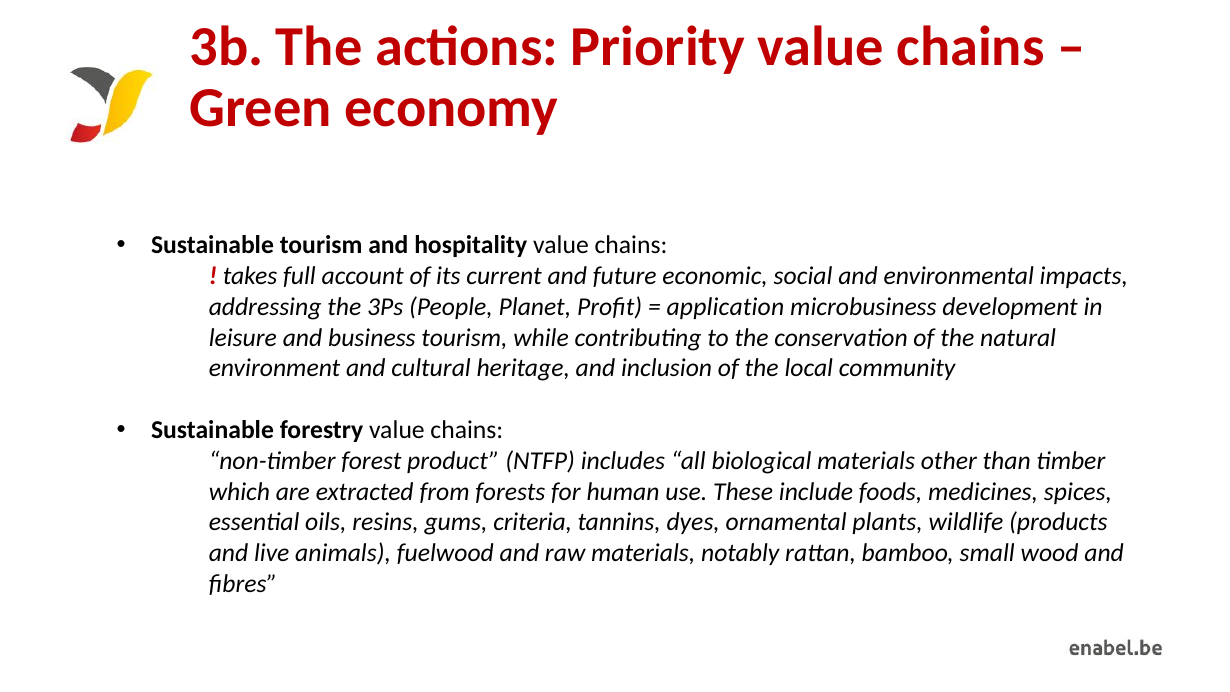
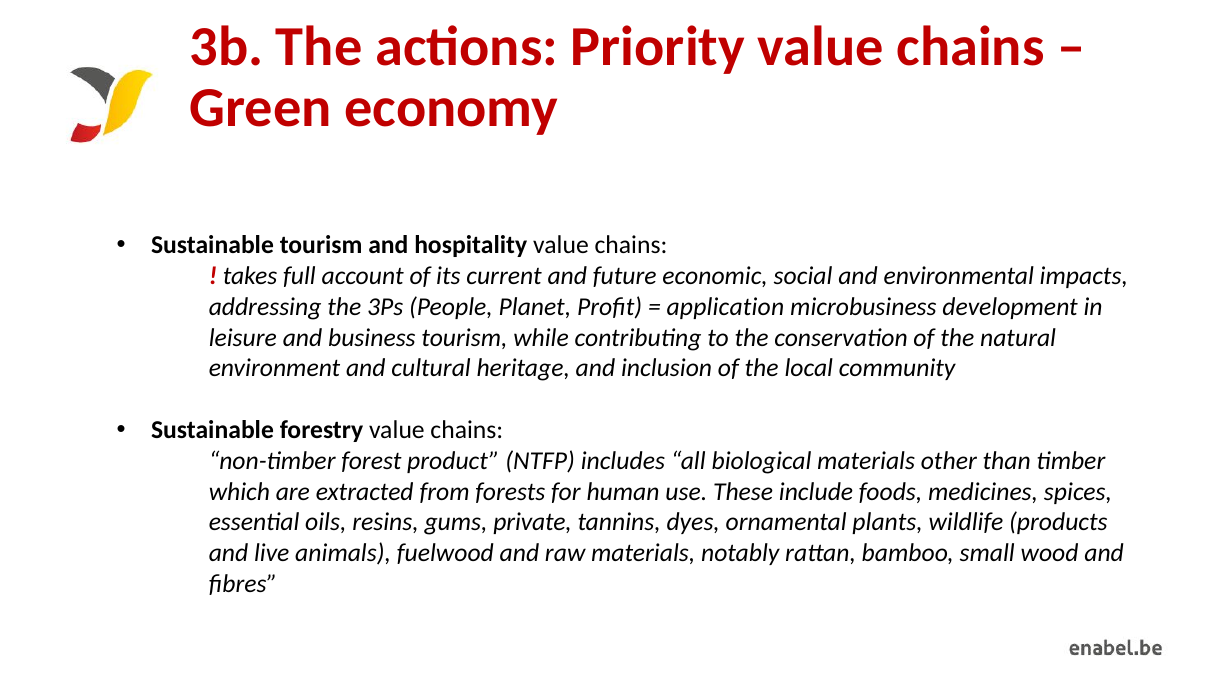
criteria: criteria -> private
